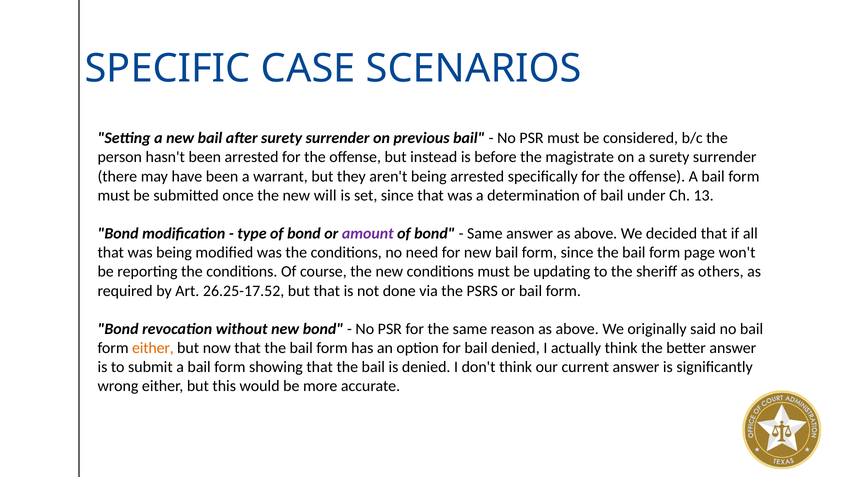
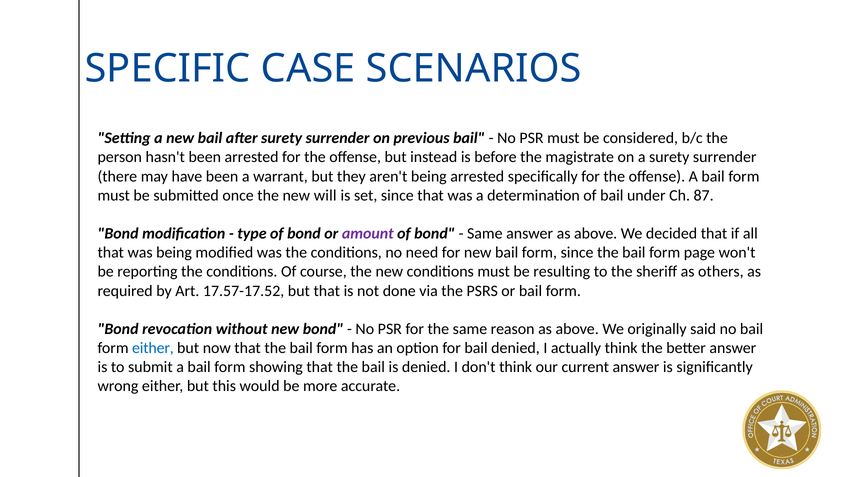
13: 13 -> 87
updating: updating -> resulting
26.25-17.52: 26.25-17.52 -> 17.57-17.52
either at (153, 348) colour: orange -> blue
